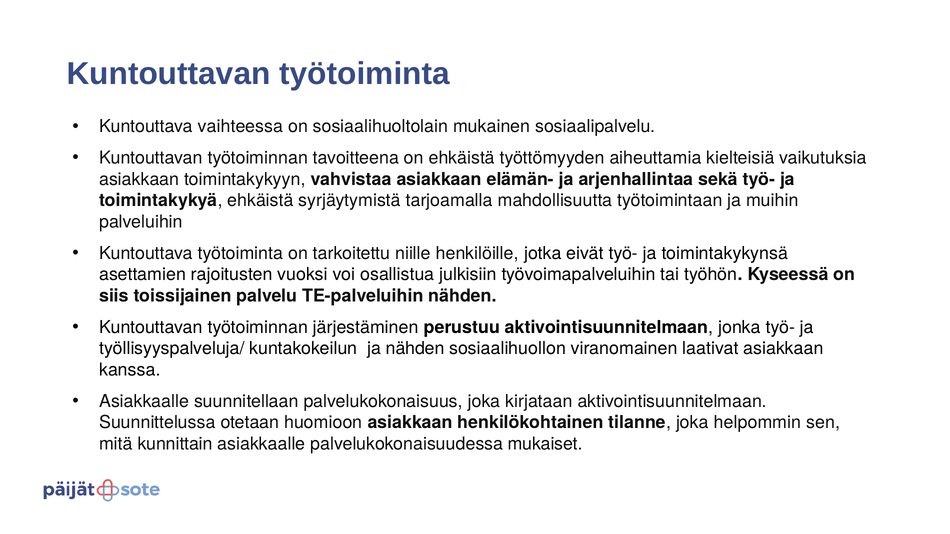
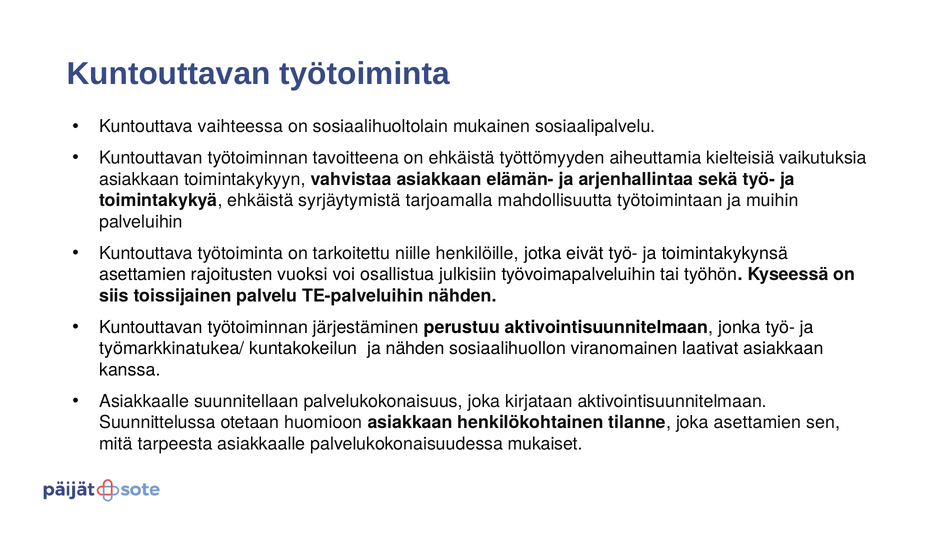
työllisyyspalveluja/: työllisyyspalveluja/ -> työmarkkinatukea/
joka helpommin: helpommin -> asettamien
kunnittain: kunnittain -> tarpeesta
